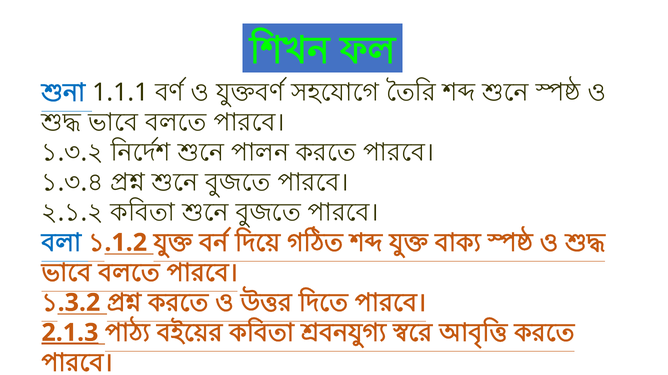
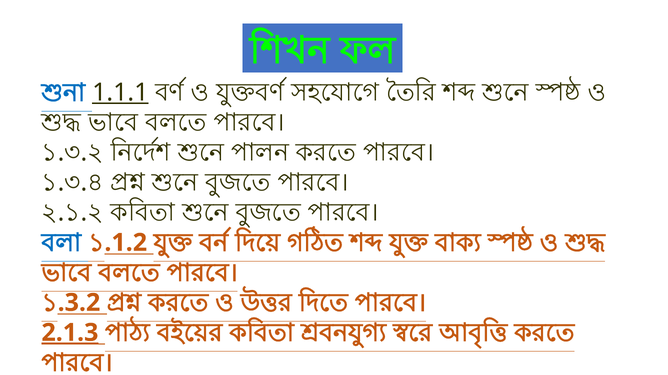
1.1.1 underline: none -> present
